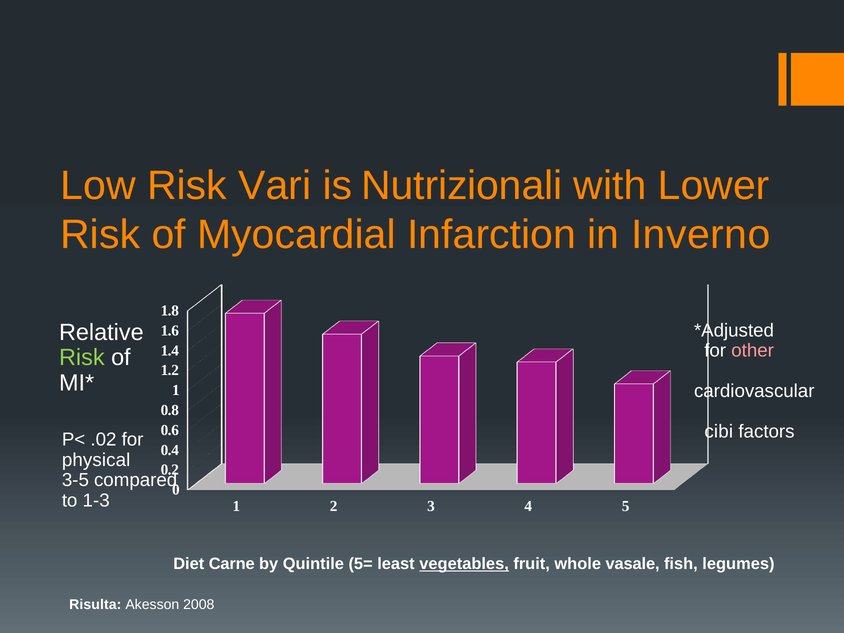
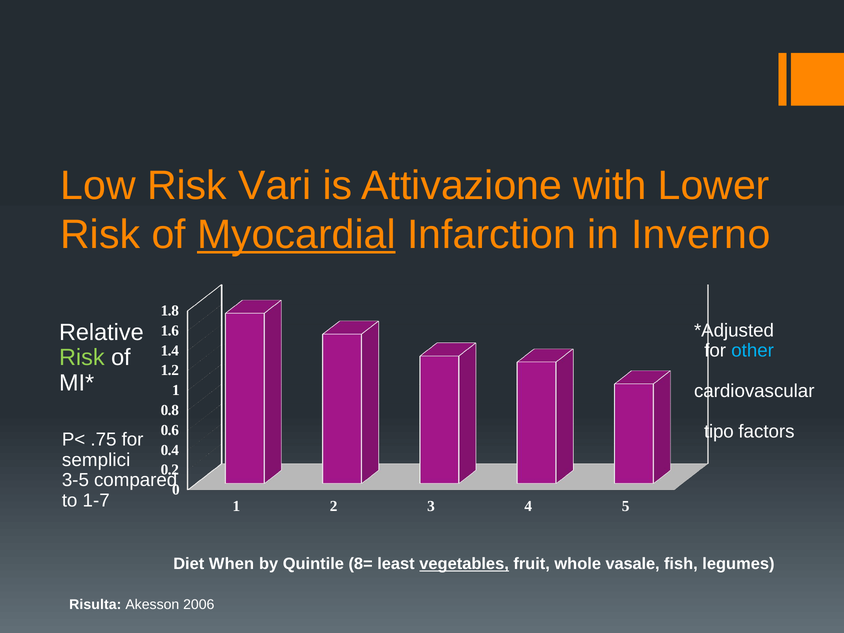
Nutrizionali: Nutrizionali -> Attivazione
Myocardial underline: none -> present
other colour: pink -> light blue
cibi: cibi -> tipo
.02: .02 -> .75
physical: physical -> semplici
1-3: 1-3 -> 1-7
Carne: Carne -> When
5=: 5= -> 8=
2008: 2008 -> 2006
